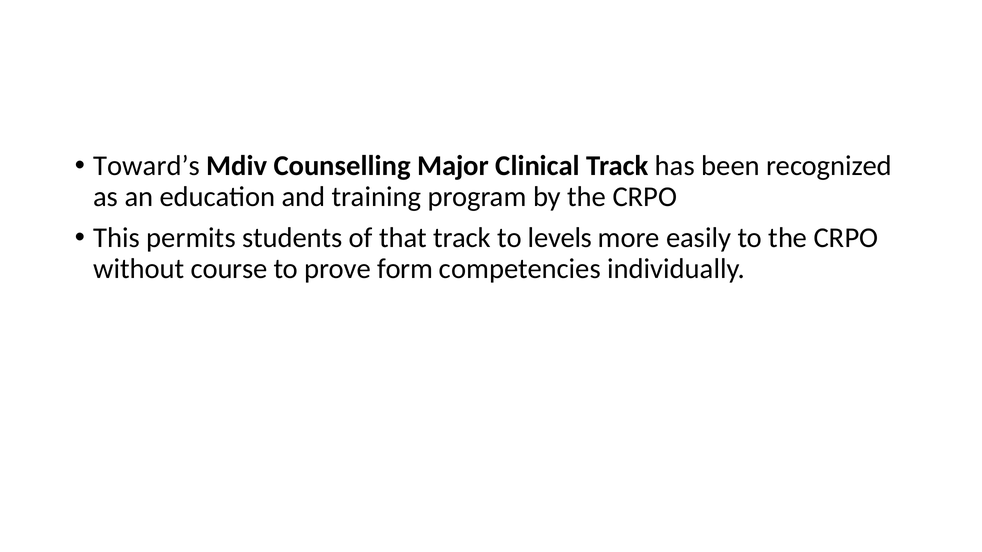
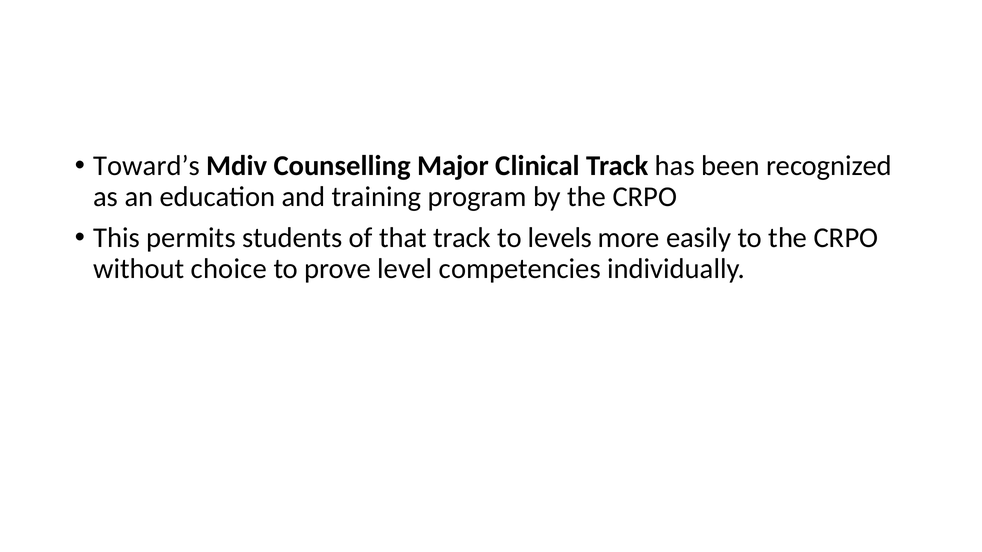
course: course -> choice
form: form -> level
